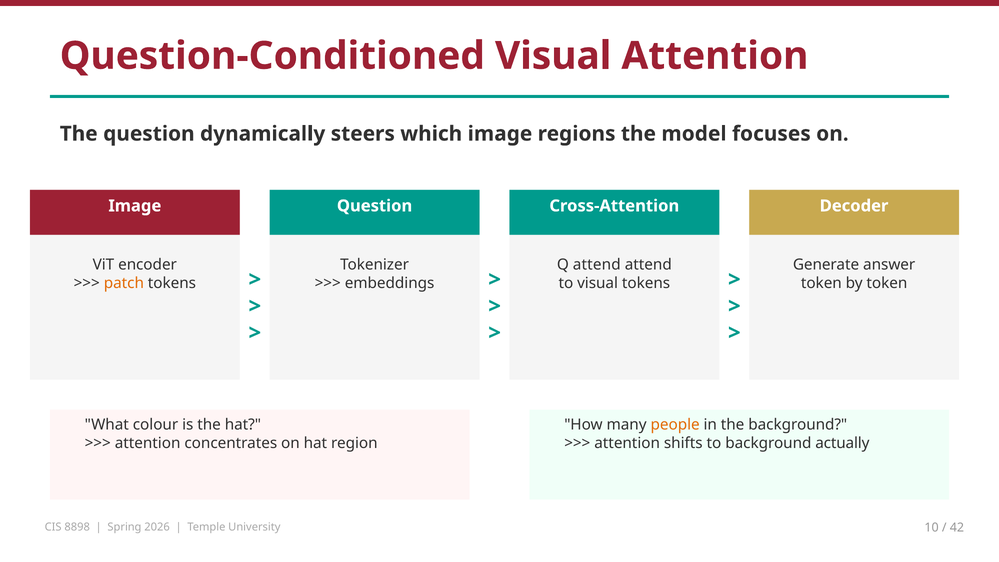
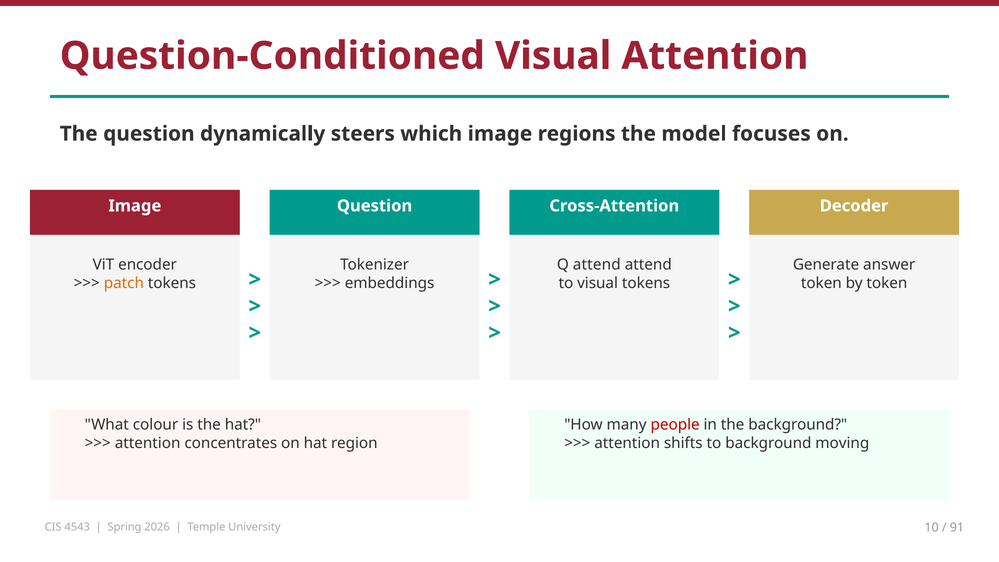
people colour: orange -> red
actually: actually -> moving
8898: 8898 -> 4543
42: 42 -> 91
